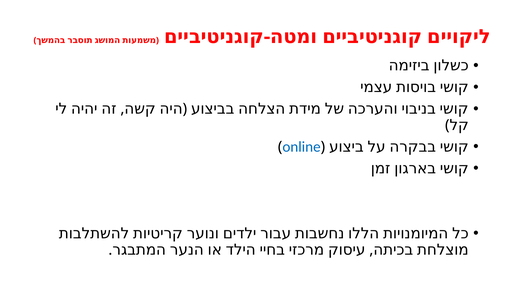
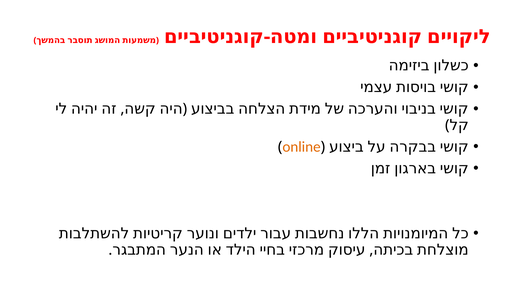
online colour: blue -> orange
